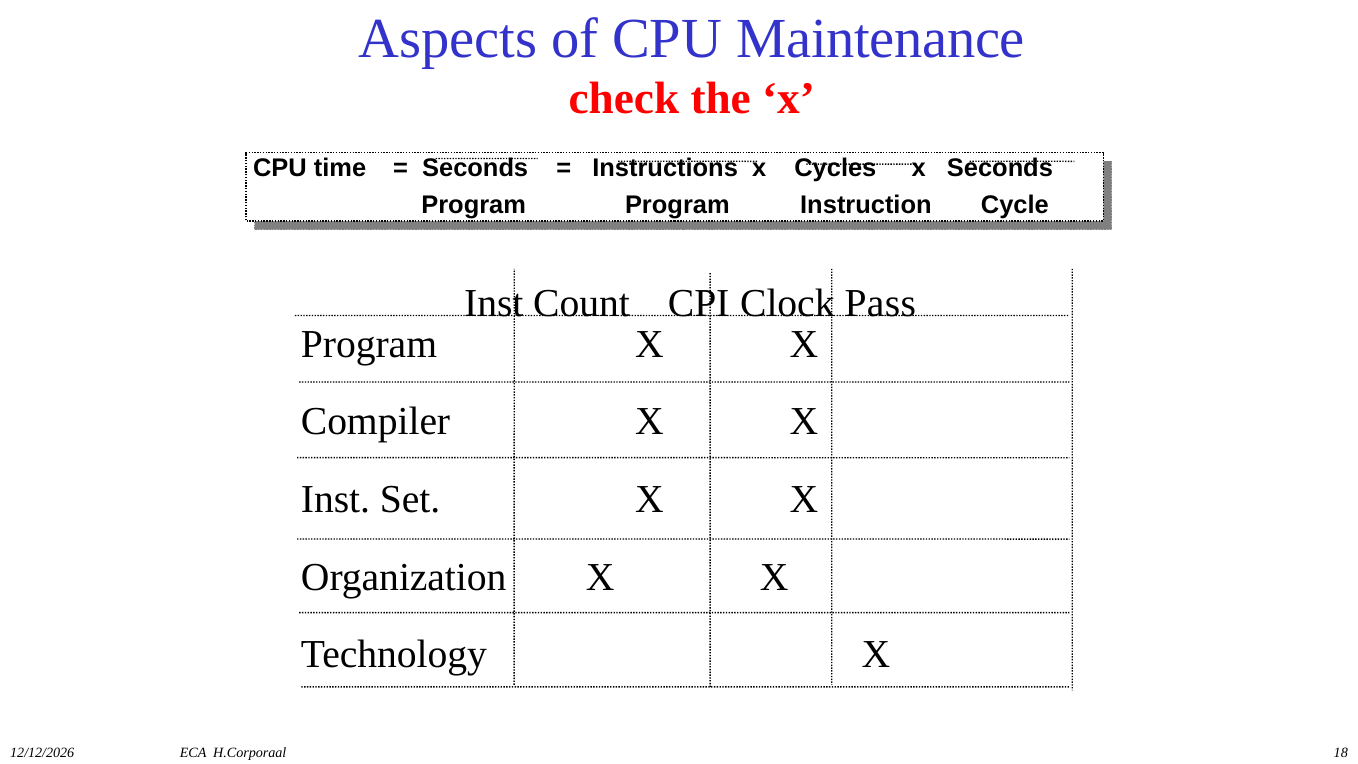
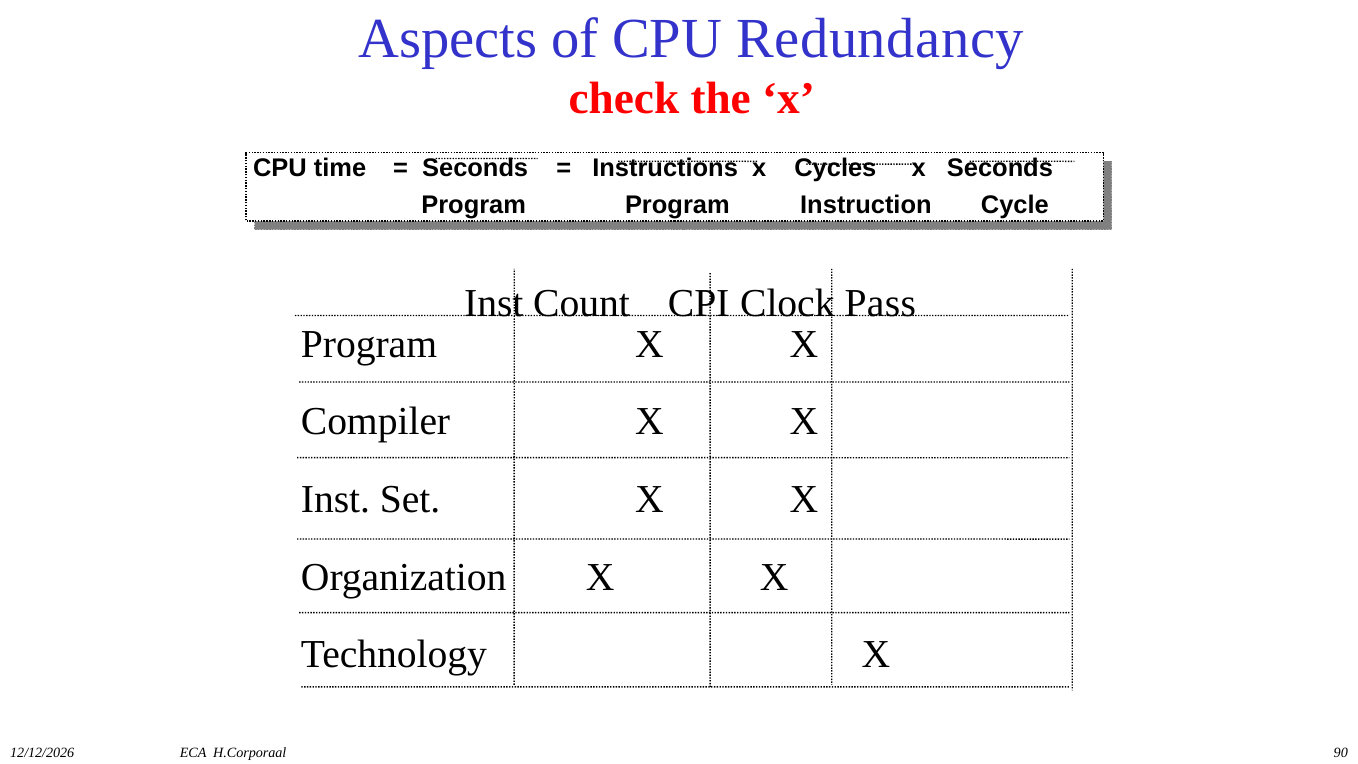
Maintenance: Maintenance -> Redundancy
18: 18 -> 90
